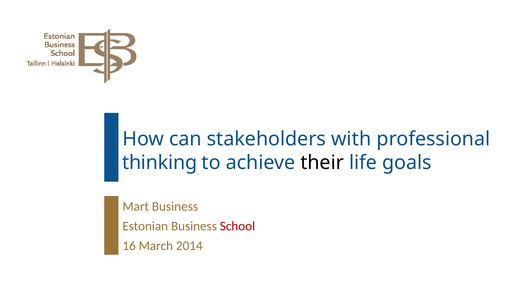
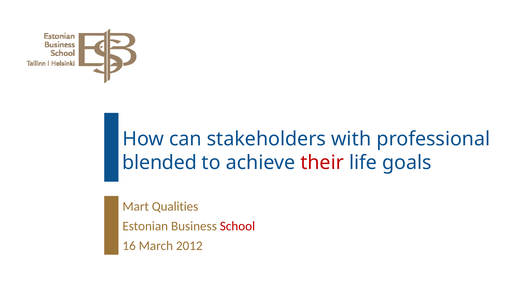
thinking: thinking -> blended
their colour: black -> red
Mart Business: Business -> Qualities
2014: 2014 -> 2012
